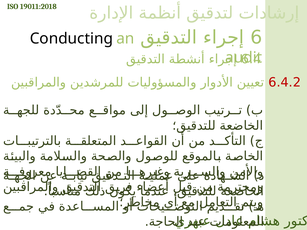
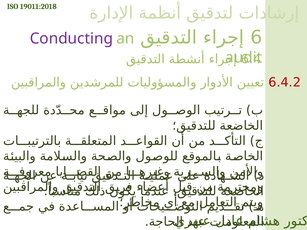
Conducting colour: black -> purple
